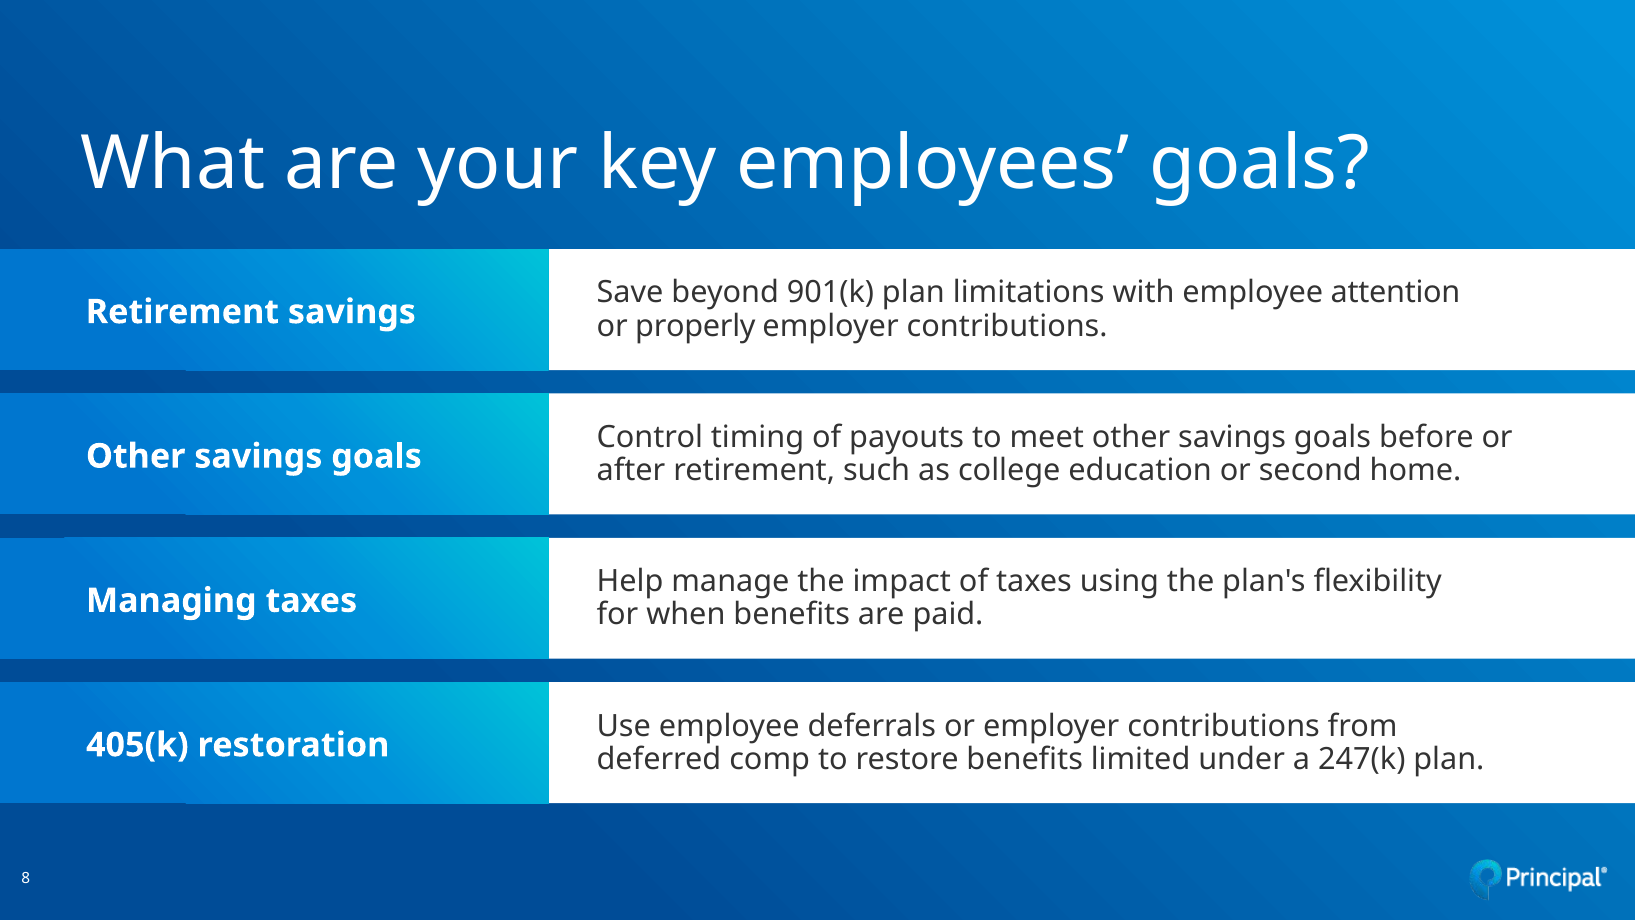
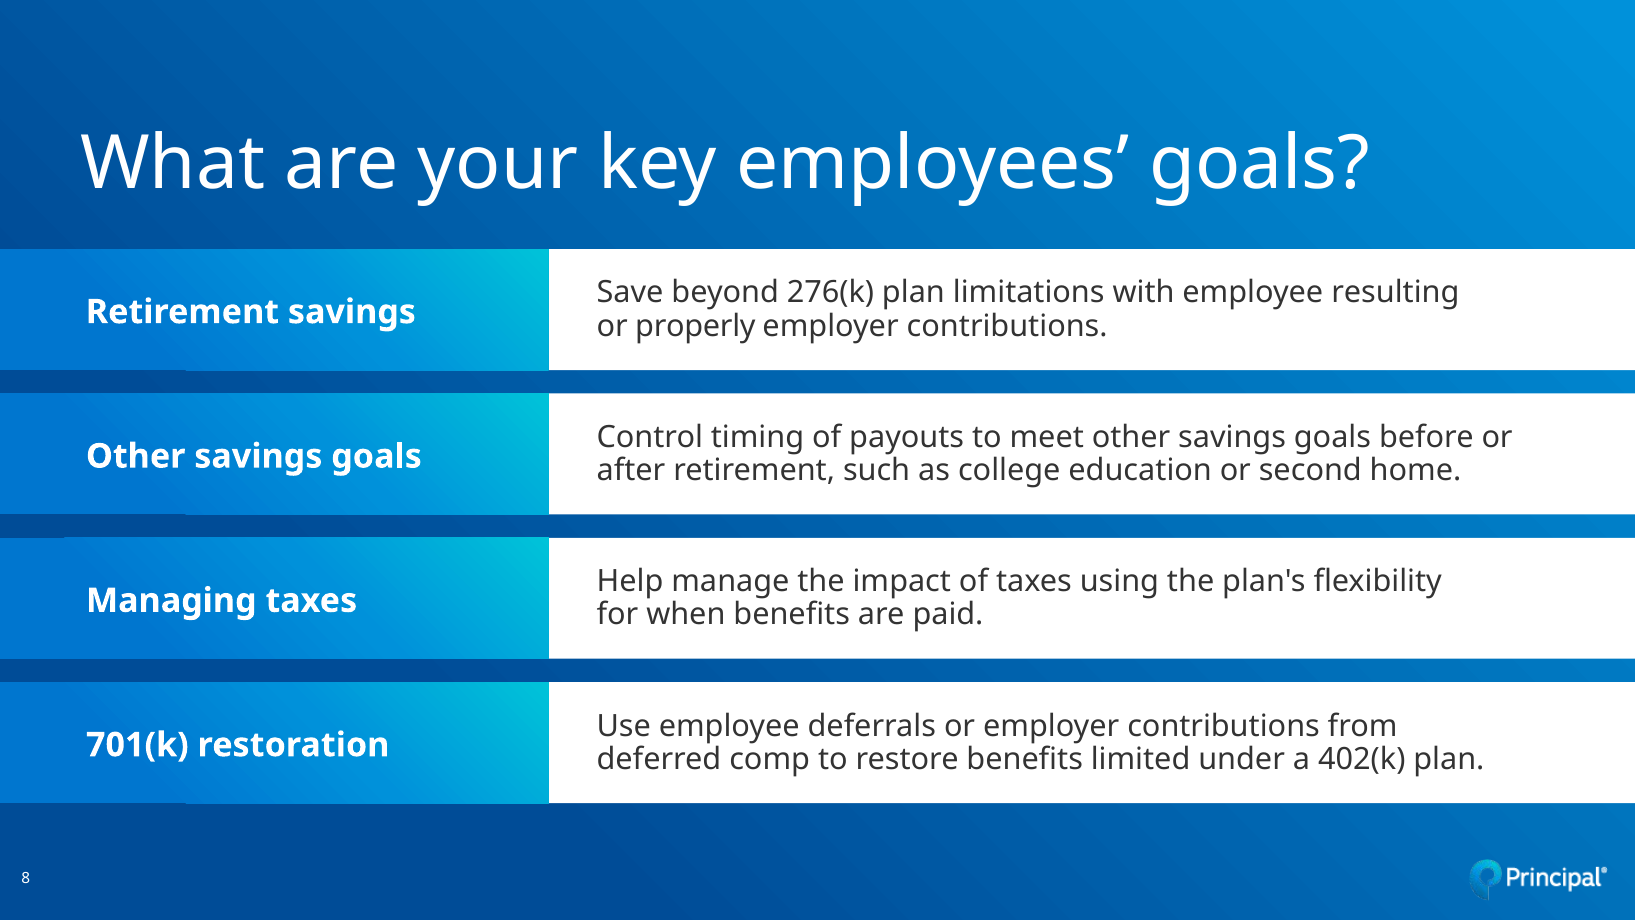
901(k: 901(k -> 276(k
attention: attention -> resulting
405(k: 405(k -> 701(k
247(k: 247(k -> 402(k
